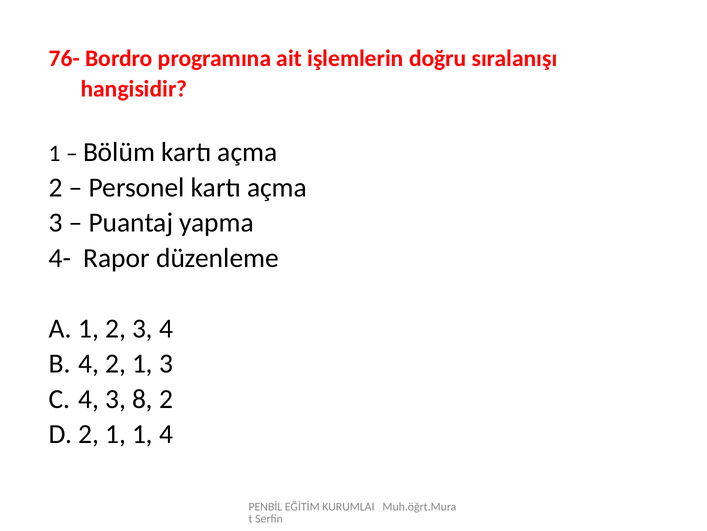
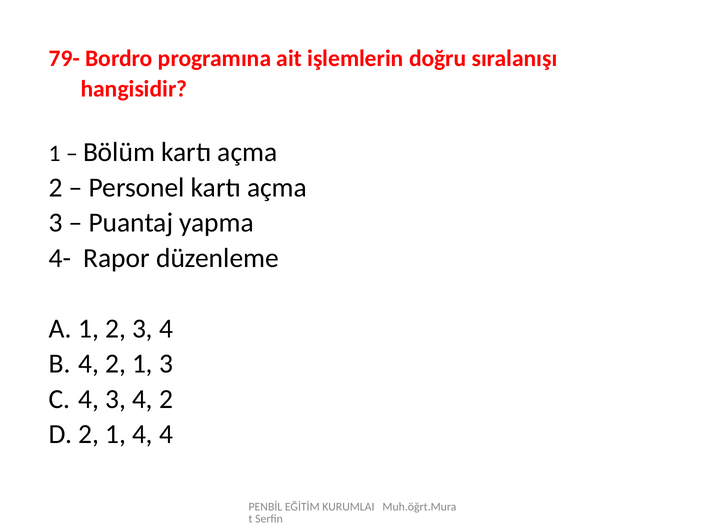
76-: 76- -> 79-
4 3 8: 8 -> 4
1 1: 1 -> 4
